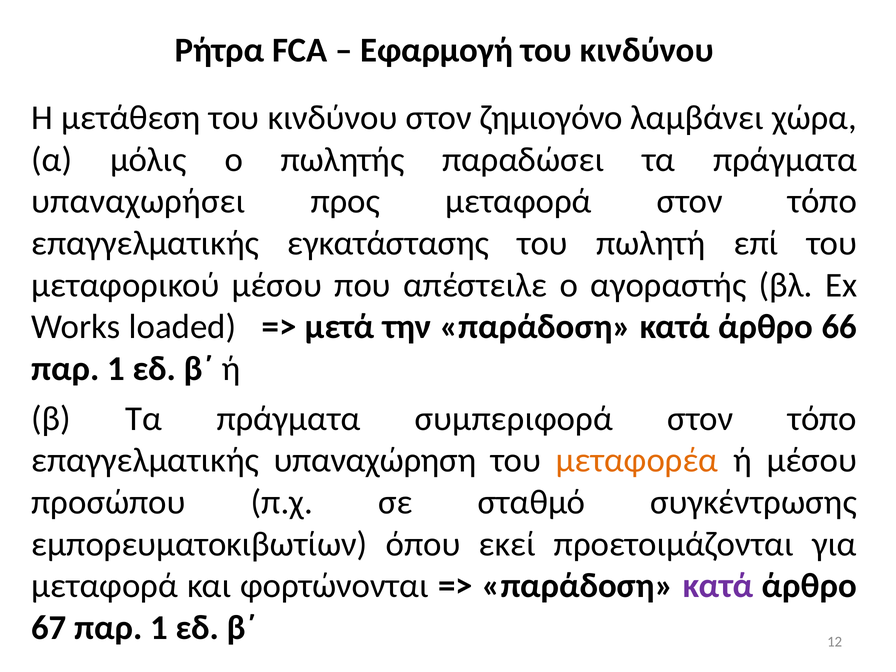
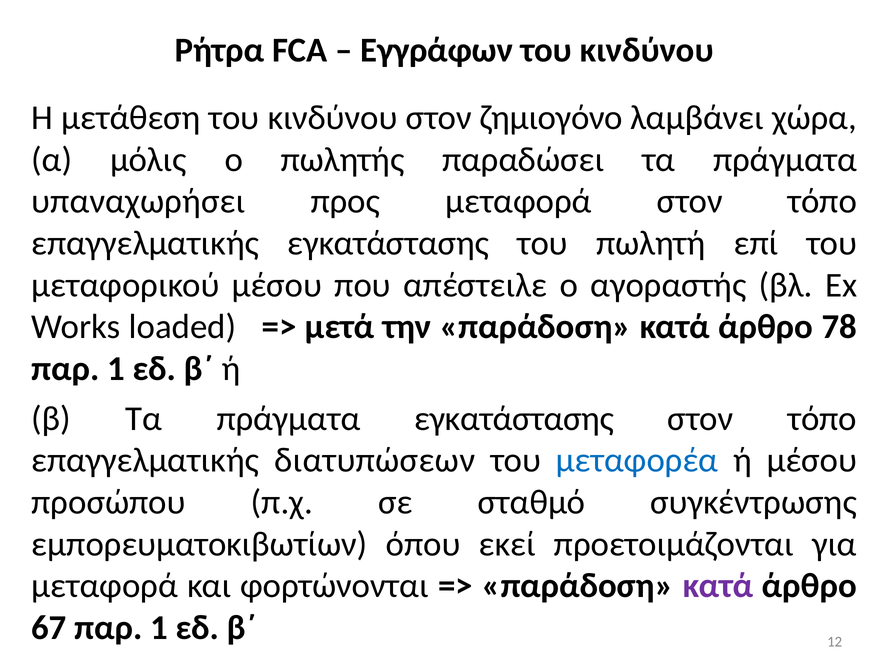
Εφαρμογή: Εφαρμογή -> Εγγράφων
66: 66 -> 78
πράγματα συμπεριφορά: συμπεριφορά -> εγκατάστασης
υπαναχώρηση: υπαναχώρηση -> διατυπώσεων
μεταφορέα colour: orange -> blue
